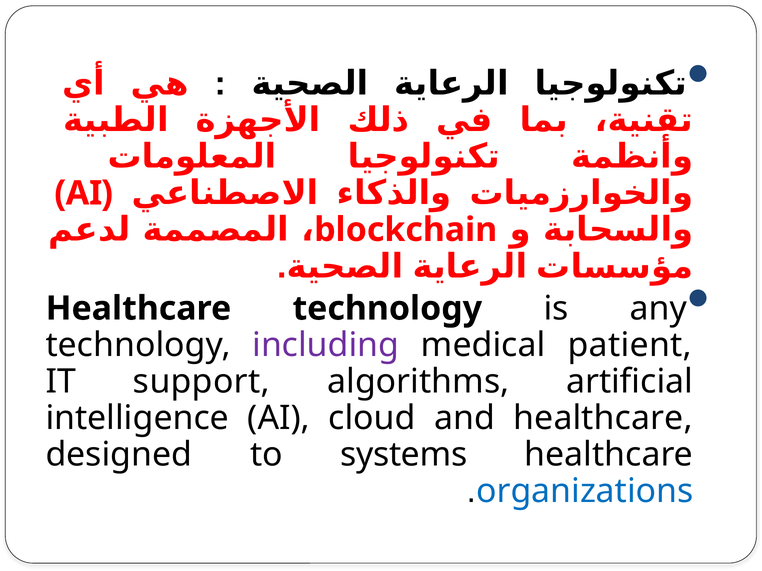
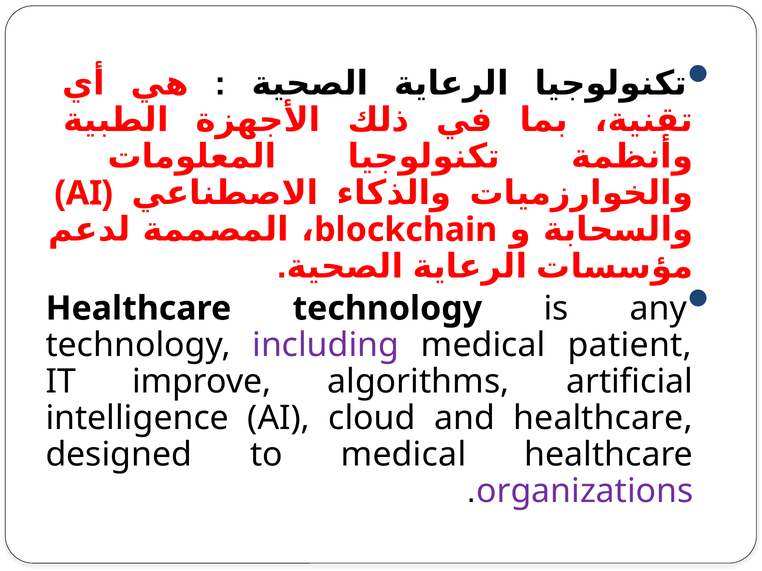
support: support -> improve
to systems: systems -> medical
organizations colour: blue -> purple
